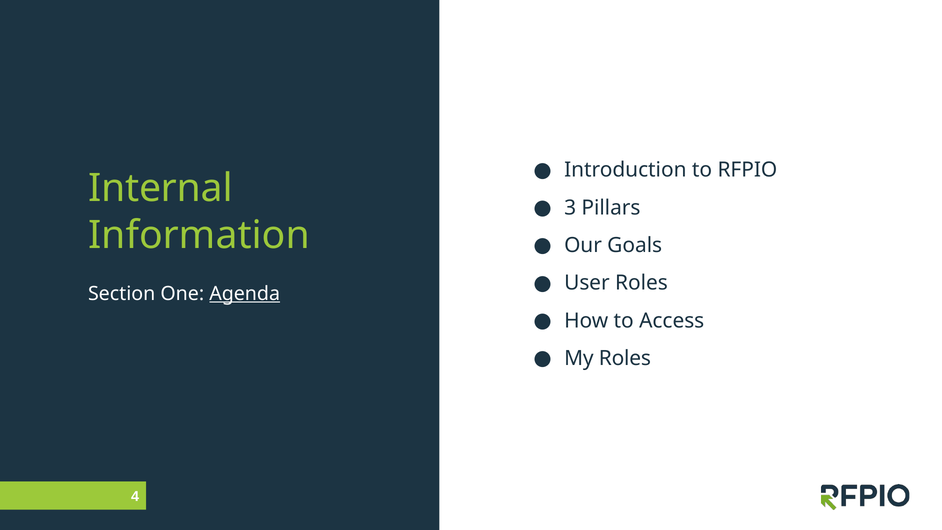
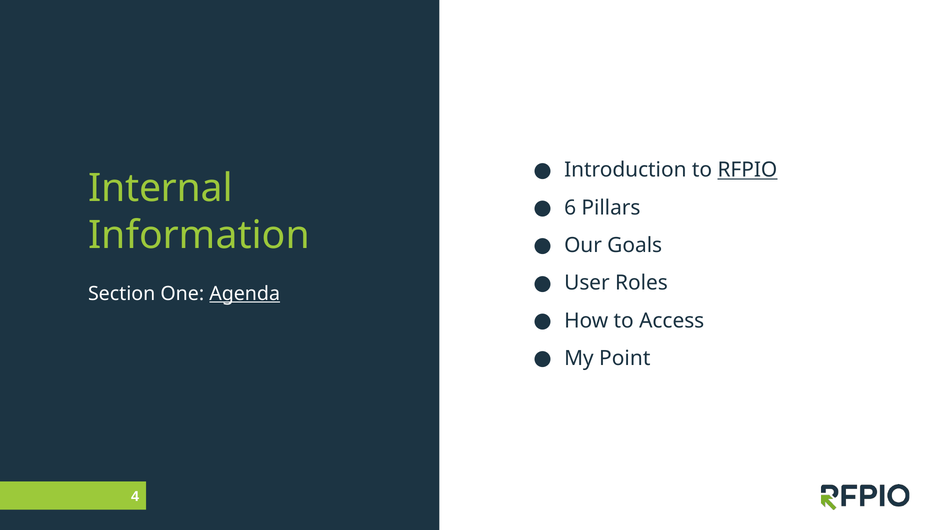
RFPIO underline: none -> present
3: 3 -> 6
My Roles: Roles -> Point
